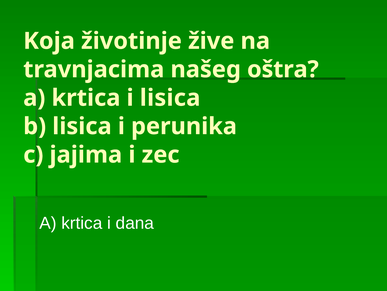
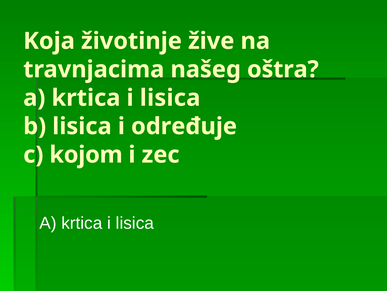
perunika: perunika -> određuje
jajima: jajima -> kojom
dana at (135, 223): dana -> lisica
